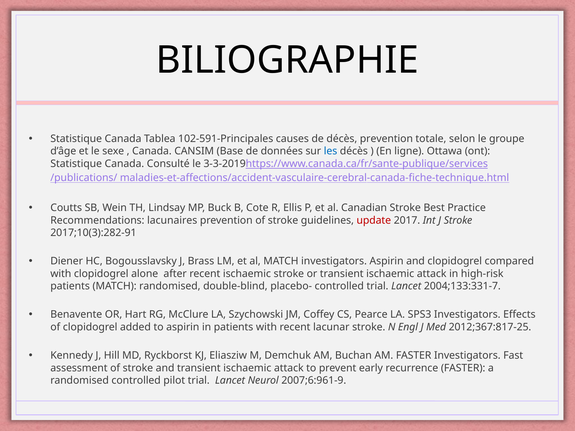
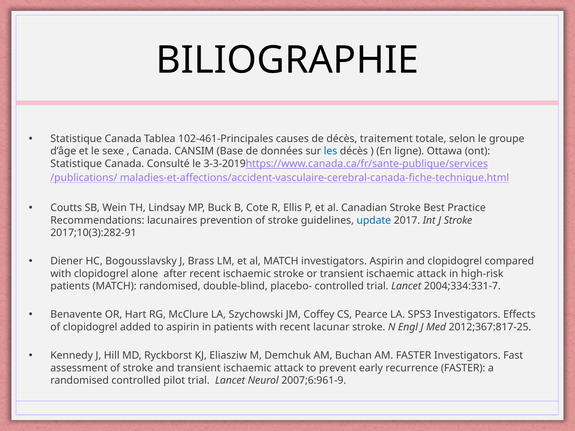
102-591-Principales: 102-591-Principales -> 102-461-Principales
décès prevention: prevention -> traitement
update colour: red -> blue
2004;133:331-7: 2004;133:331-7 -> 2004;334:331-7
